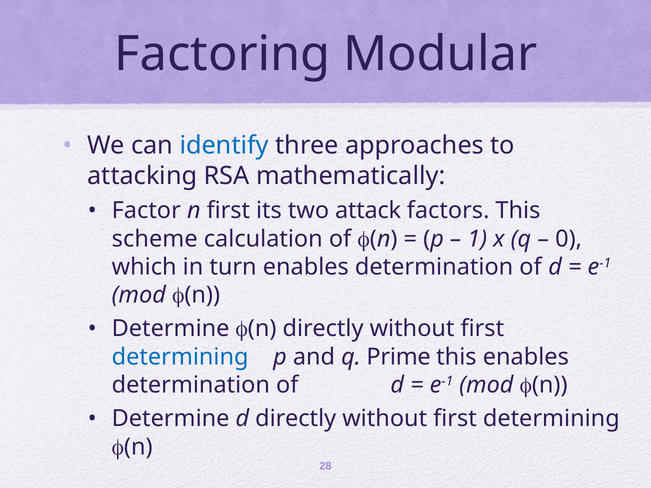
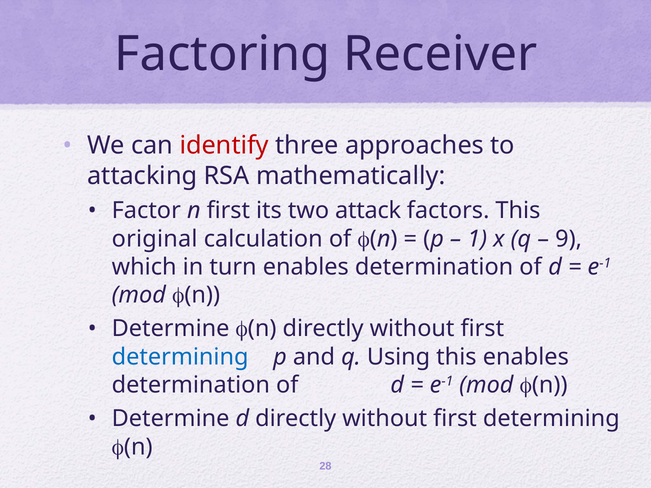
Modular: Modular -> Receiver
identify colour: blue -> red
scheme: scheme -> original
0: 0 -> 9
Prime: Prime -> Using
